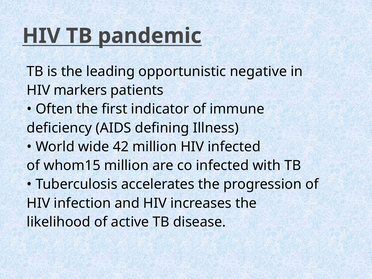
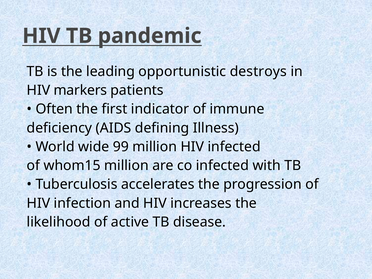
negative: negative -> destroys
42: 42 -> 99
